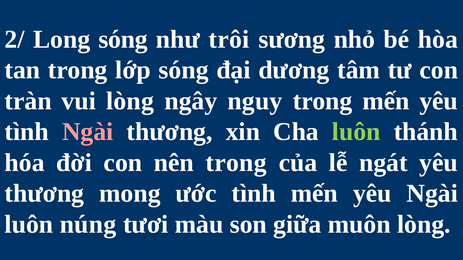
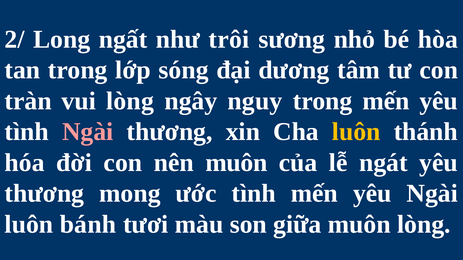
Long sóng: sóng -> ngất
luôn at (356, 132) colour: light green -> yellow
nên trong: trong -> muôn
núng: núng -> bánh
